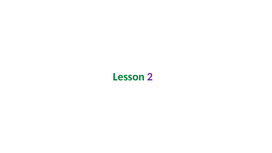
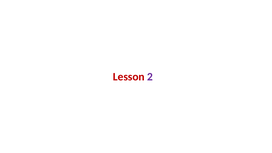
Lesson colour: green -> red
